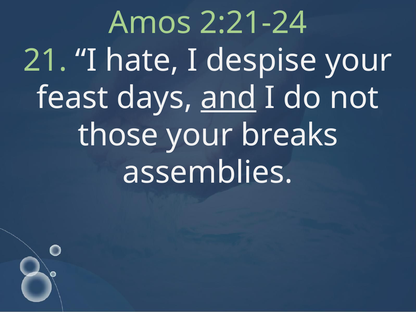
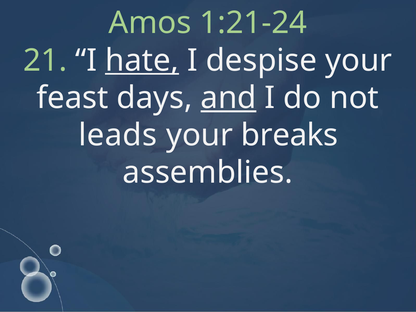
2:21-24: 2:21-24 -> 1:21-24
hate underline: none -> present
those: those -> leads
